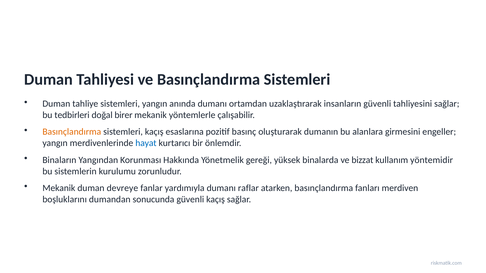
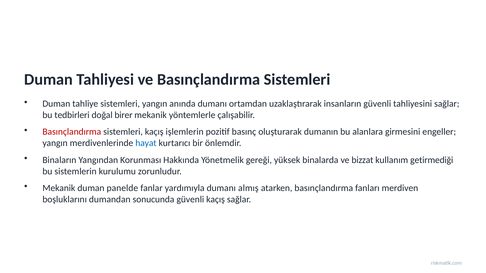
Basınçlandırma at (72, 132) colour: orange -> red
esaslarına: esaslarına -> işlemlerin
yöntemidir: yöntemidir -> getirmediği
devreye: devreye -> panelde
raflar: raflar -> almış
